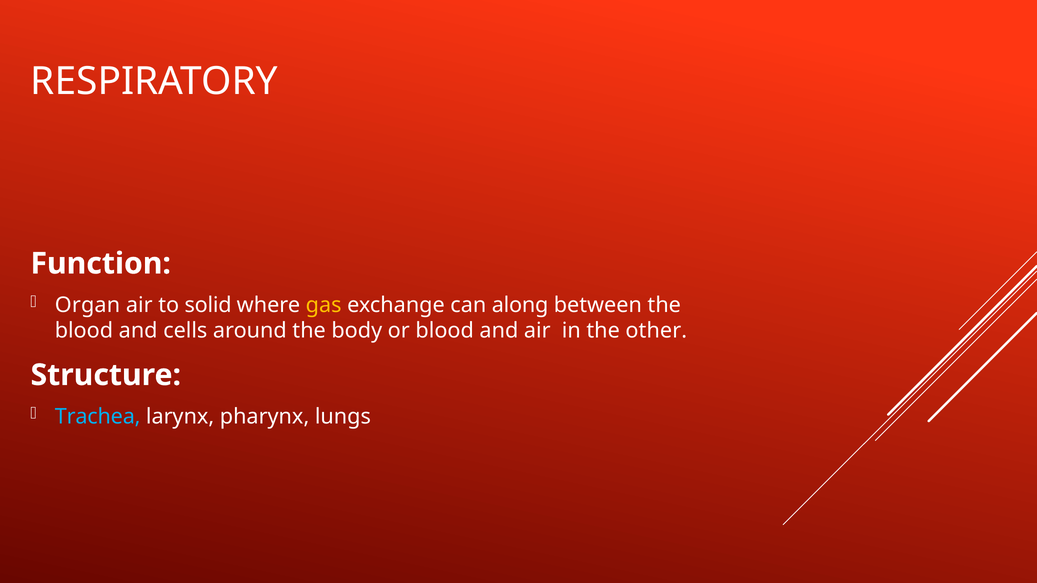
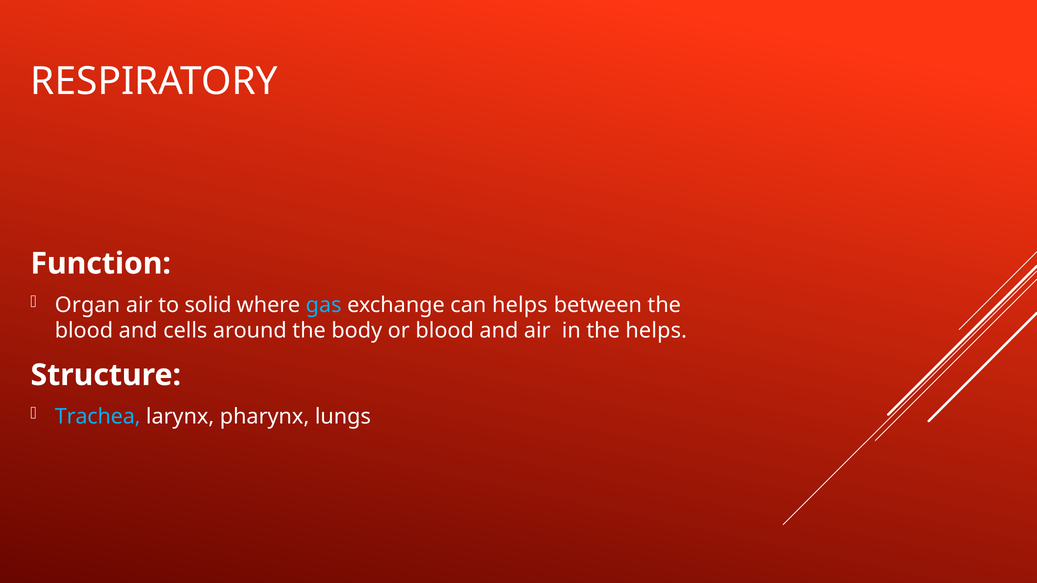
gas colour: yellow -> light blue
can along: along -> helps
the other: other -> helps
